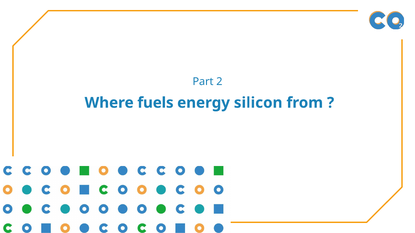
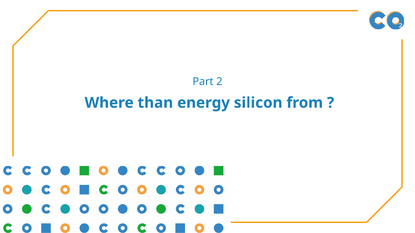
fuels: fuels -> than
